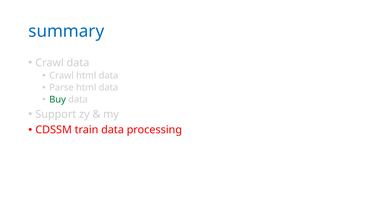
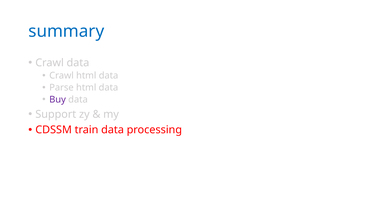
Buy colour: green -> purple
